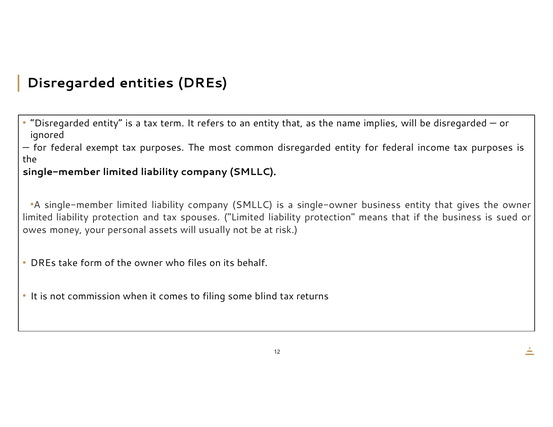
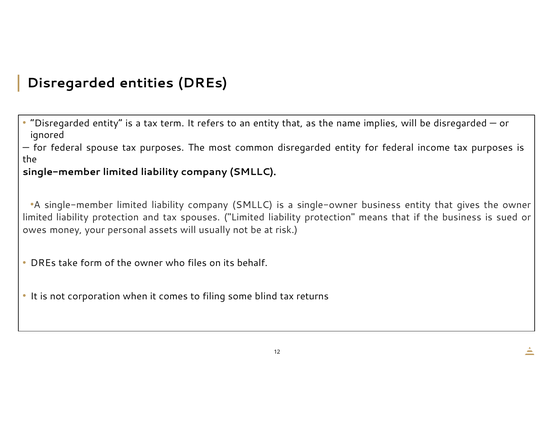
exempt: exempt -> spouse
commission: commission -> corporation
